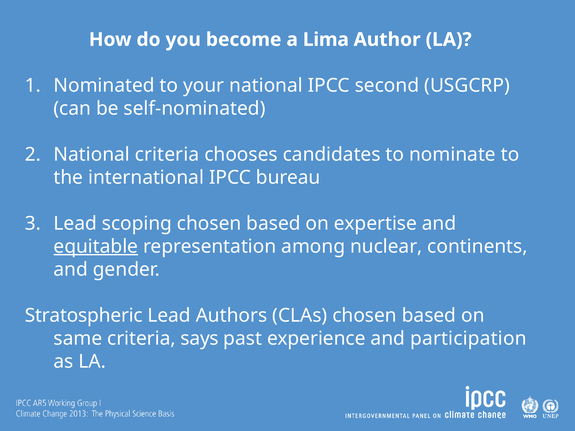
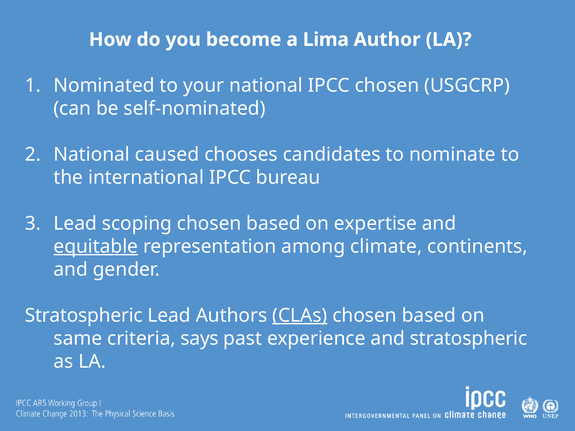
IPCC second: second -> chosen
National criteria: criteria -> caused
nuclear: nuclear -> climate
CLAs underline: none -> present
and participation: participation -> stratospheric
